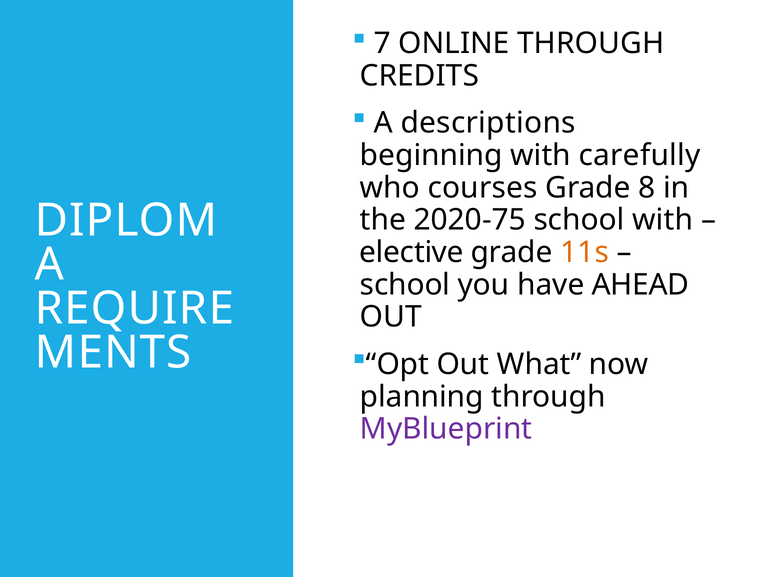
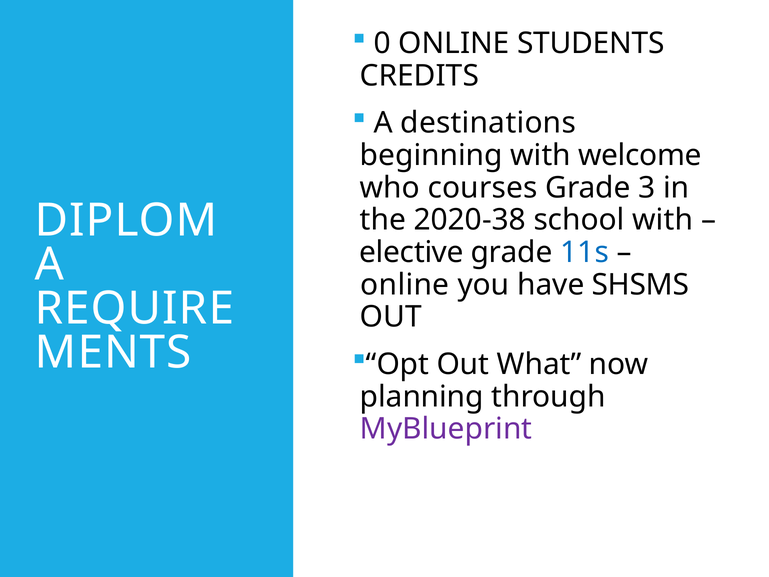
7: 7 -> 0
ONLINE THROUGH: THROUGH -> STUDENTS
descriptions: descriptions -> destinations
carefully: carefully -> welcome
8: 8 -> 3
2020-75: 2020-75 -> 2020-38
11s colour: orange -> blue
school at (405, 285): school -> online
AHEAD: AHEAD -> SHSMS
